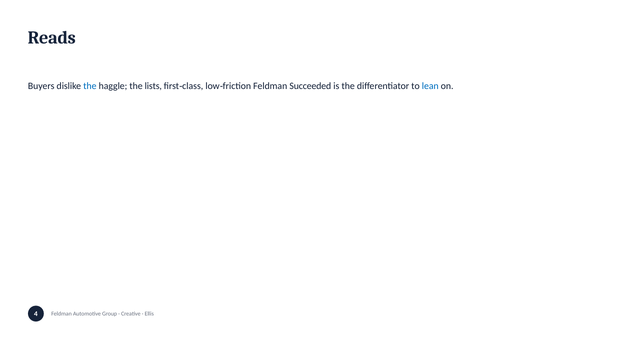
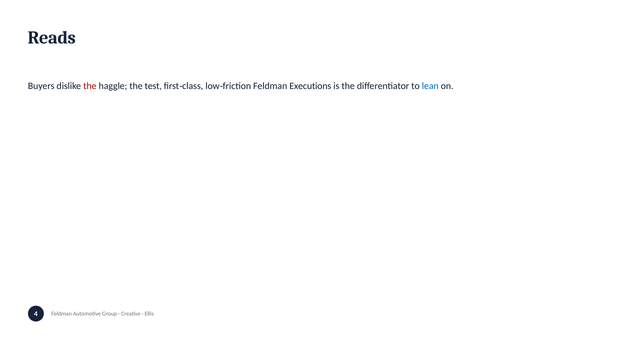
the at (90, 86) colour: blue -> red
lists: lists -> test
Succeeded: Succeeded -> Executions
